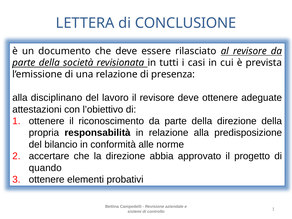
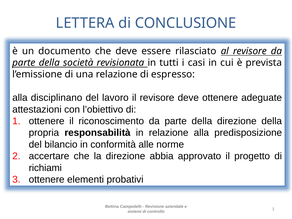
presenza: presenza -> espresso
quando: quando -> richiami
